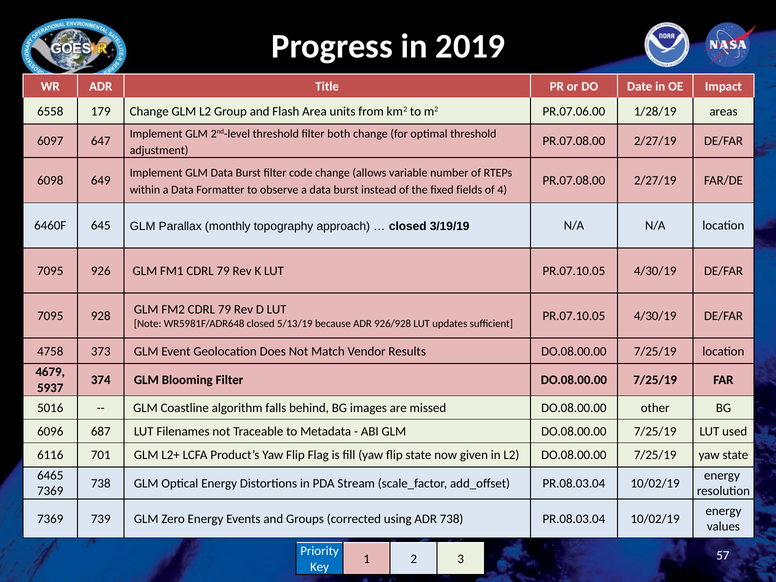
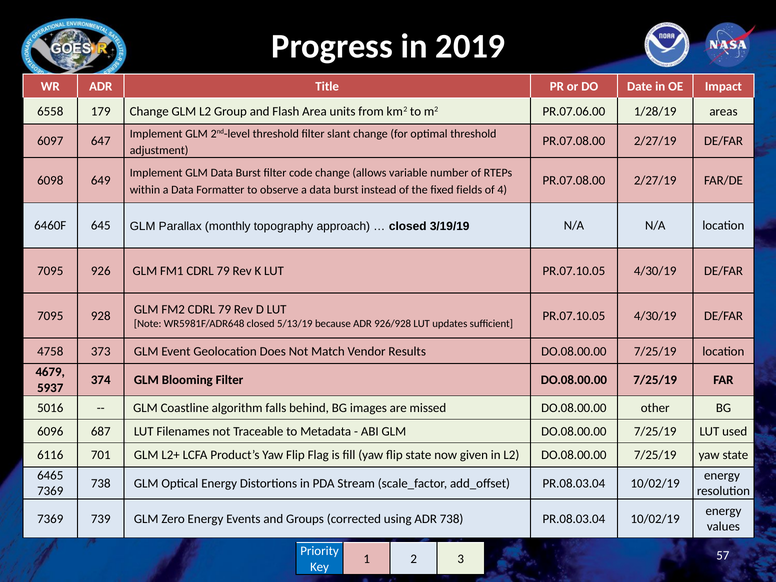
both: both -> slant
